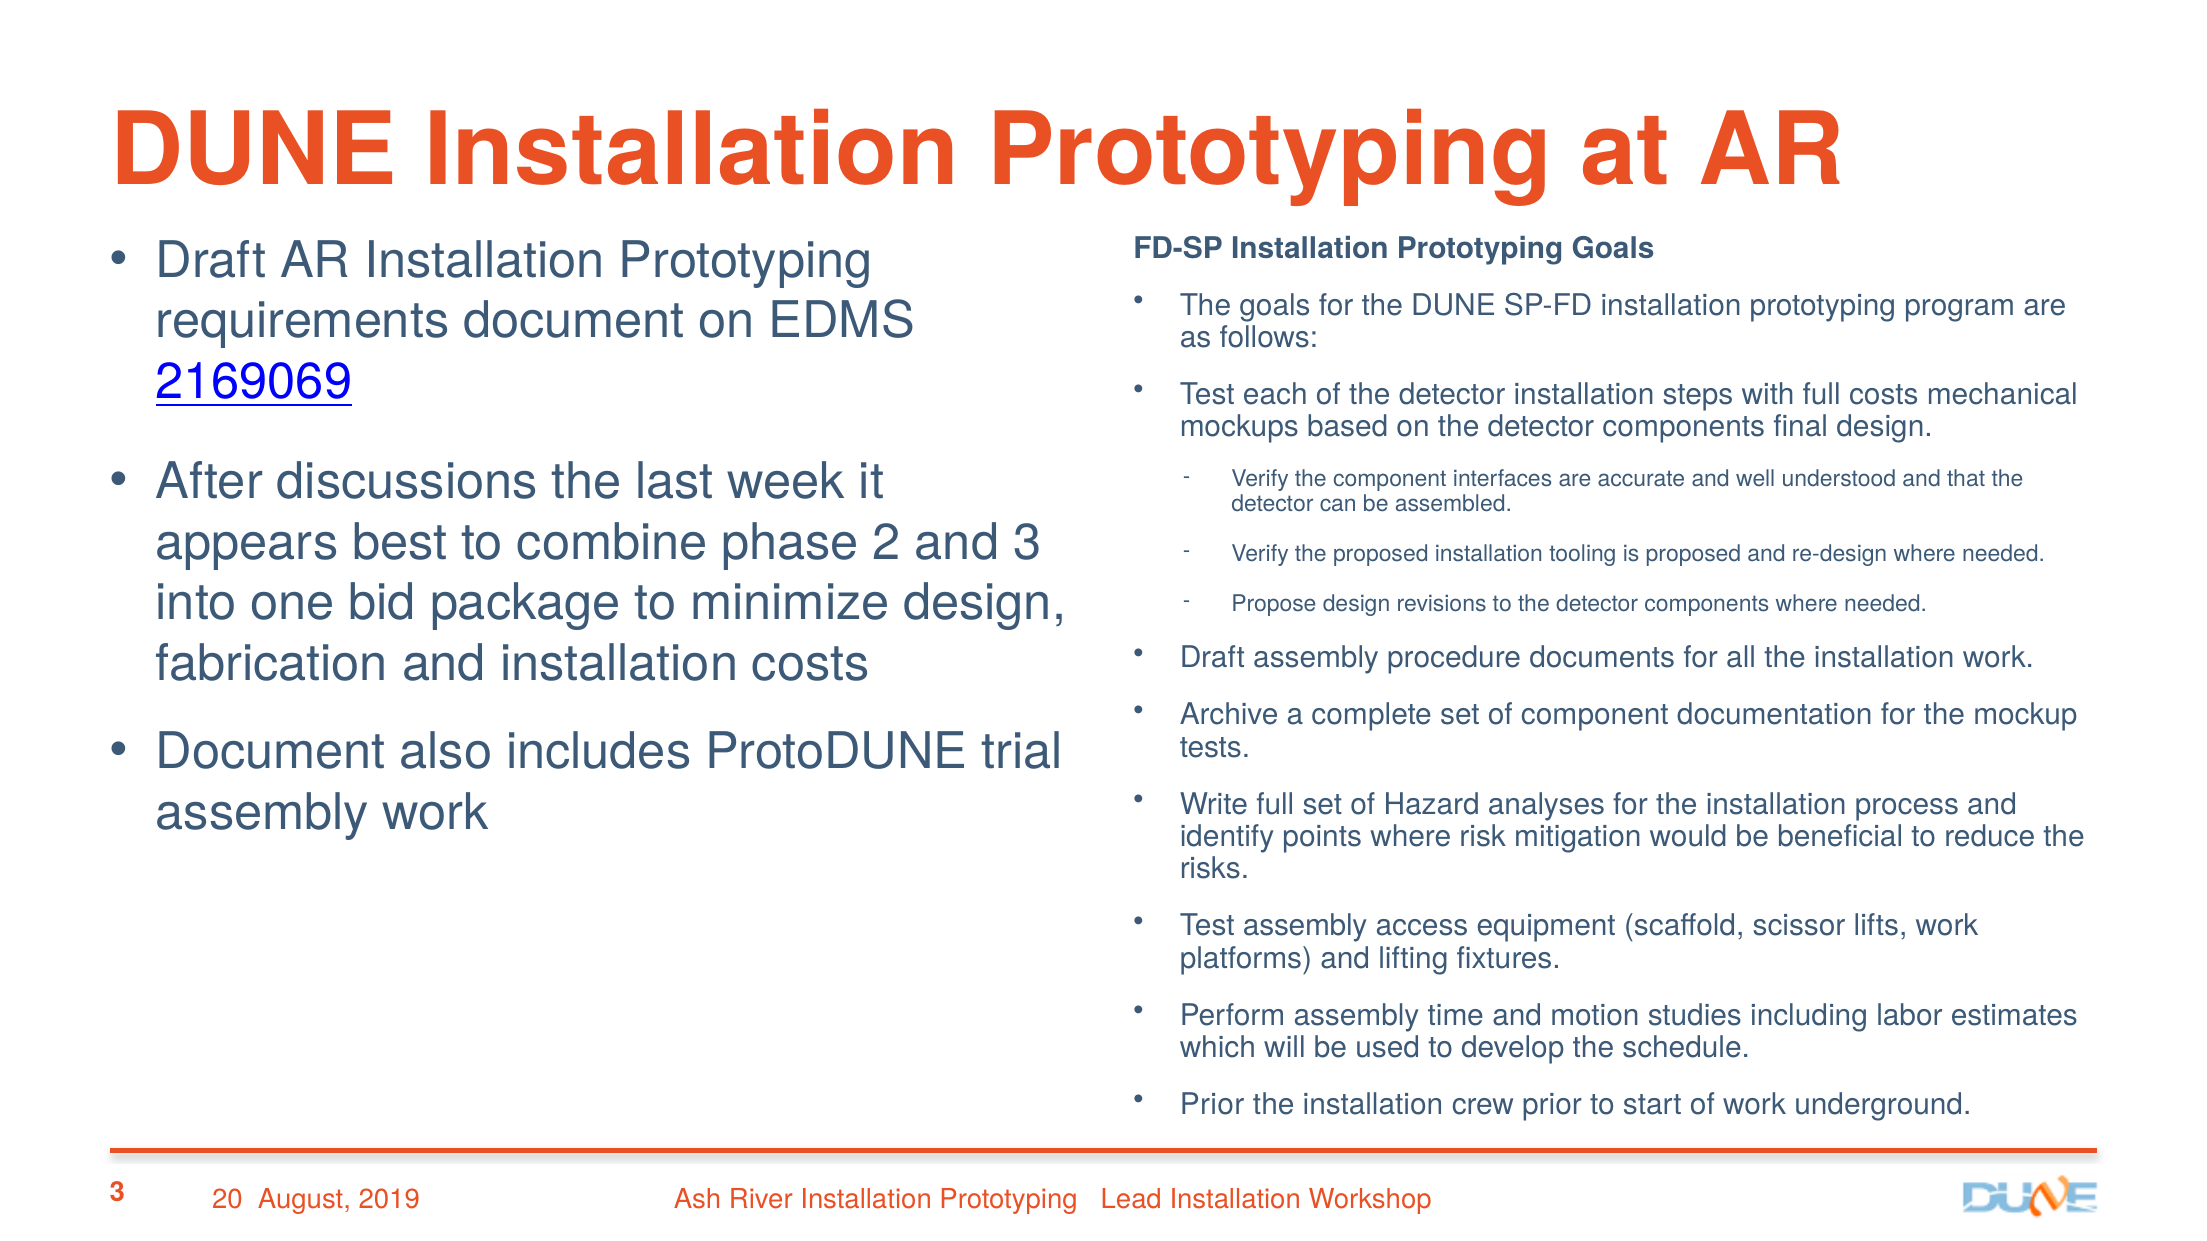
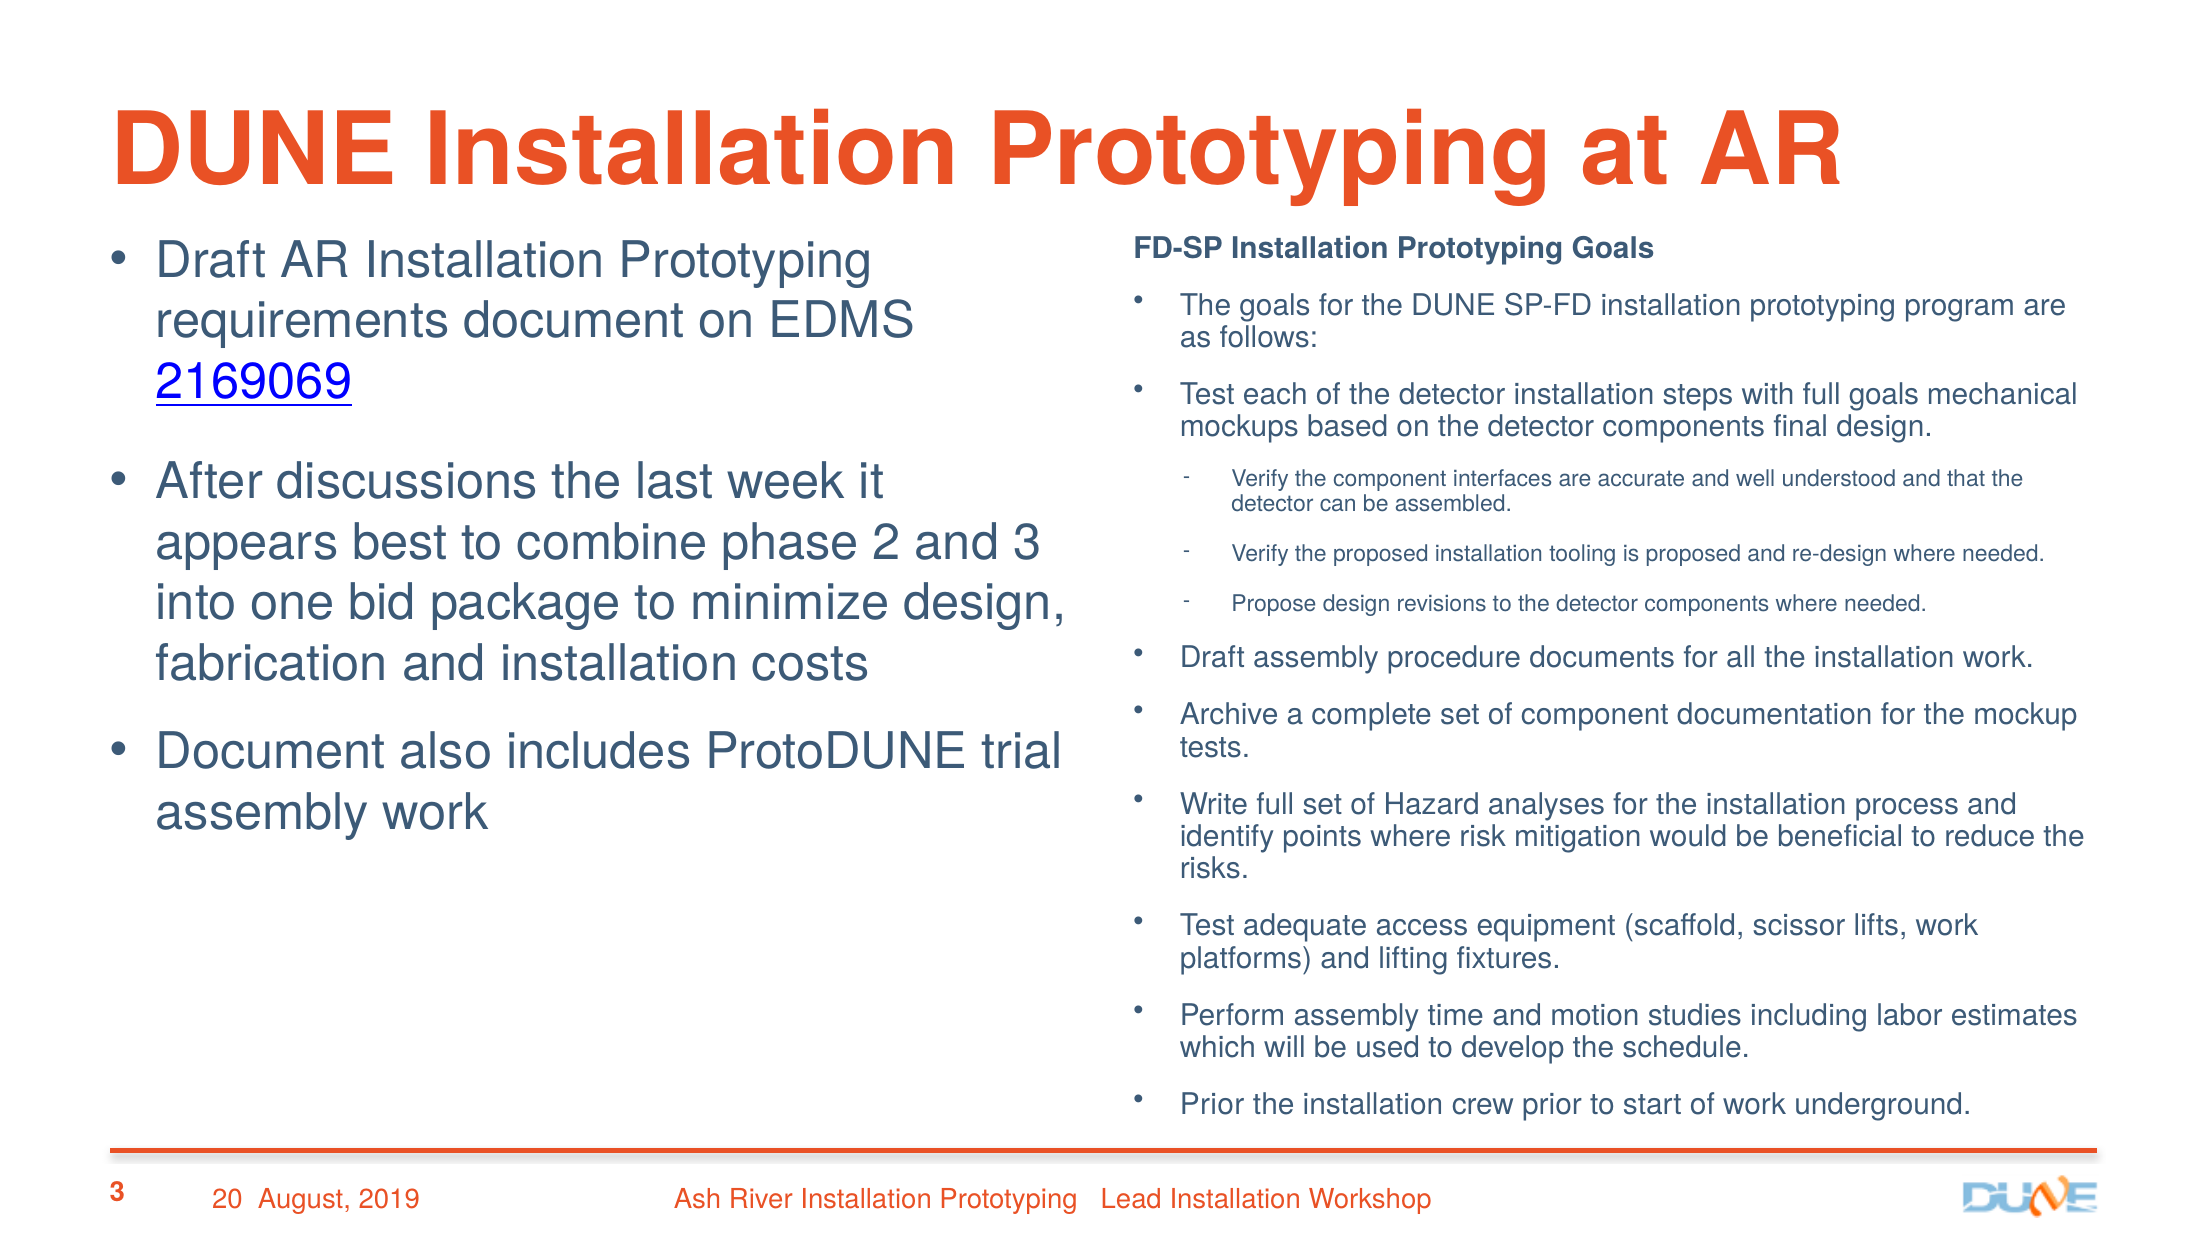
full costs: costs -> goals
Test assembly: assembly -> adequate
